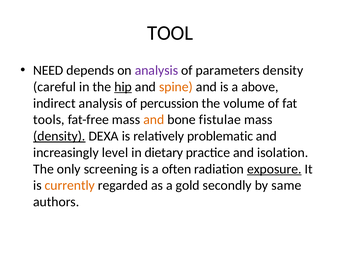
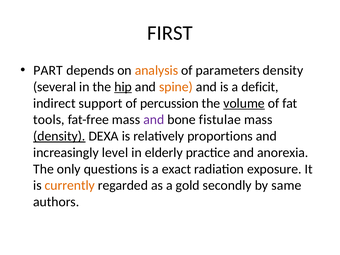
TOOL: TOOL -> FIRST
NEED: NEED -> PART
analysis at (156, 70) colour: purple -> orange
careful: careful -> several
above: above -> deficit
indirect analysis: analysis -> support
volume underline: none -> present
and at (154, 120) colour: orange -> purple
problematic: problematic -> proportions
dietary: dietary -> elderly
isolation: isolation -> anorexia
screening: screening -> questions
often: often -> exact
exposure underline: present -> none
